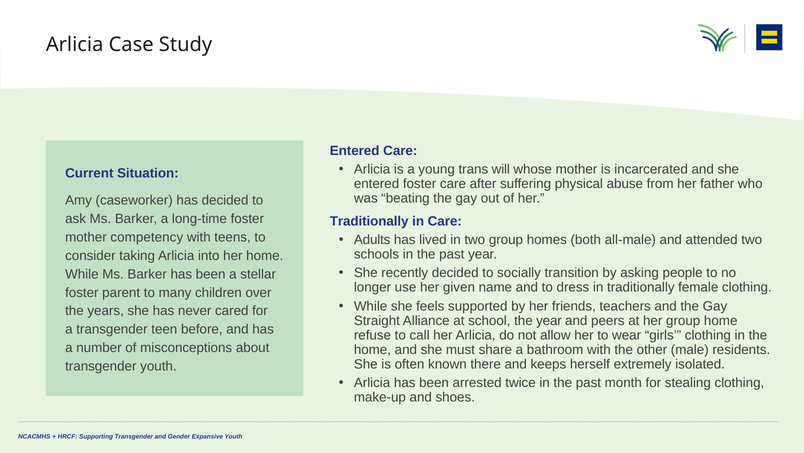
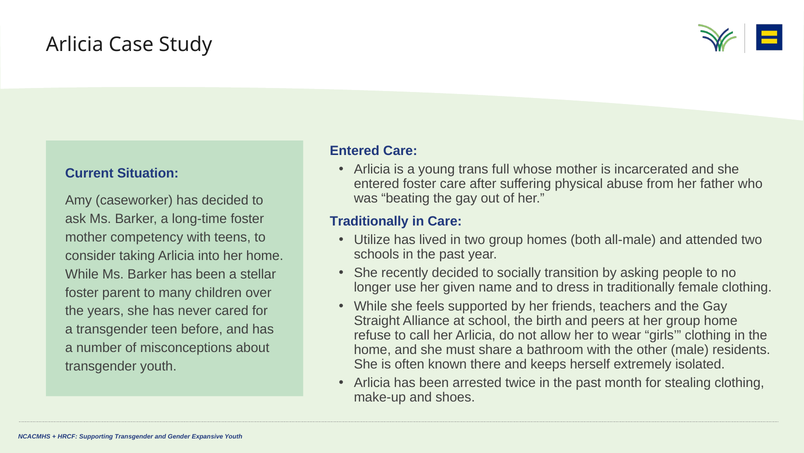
will: will -> full
Adults: Adults -> Utilize
the year: year -> birth
